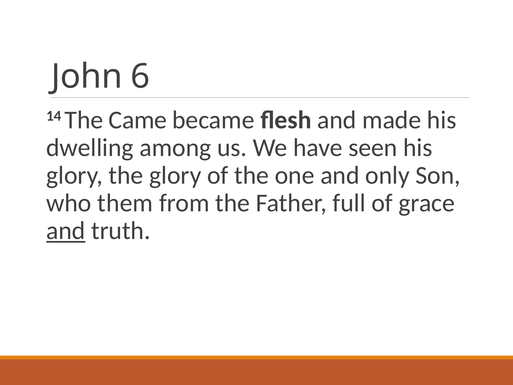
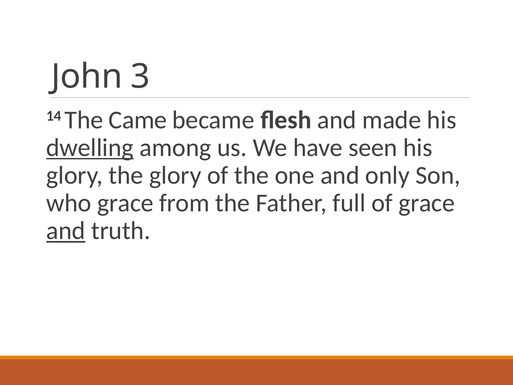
6: 6 -> 3
dwelling underline: none -> present
who them: them -> grace
